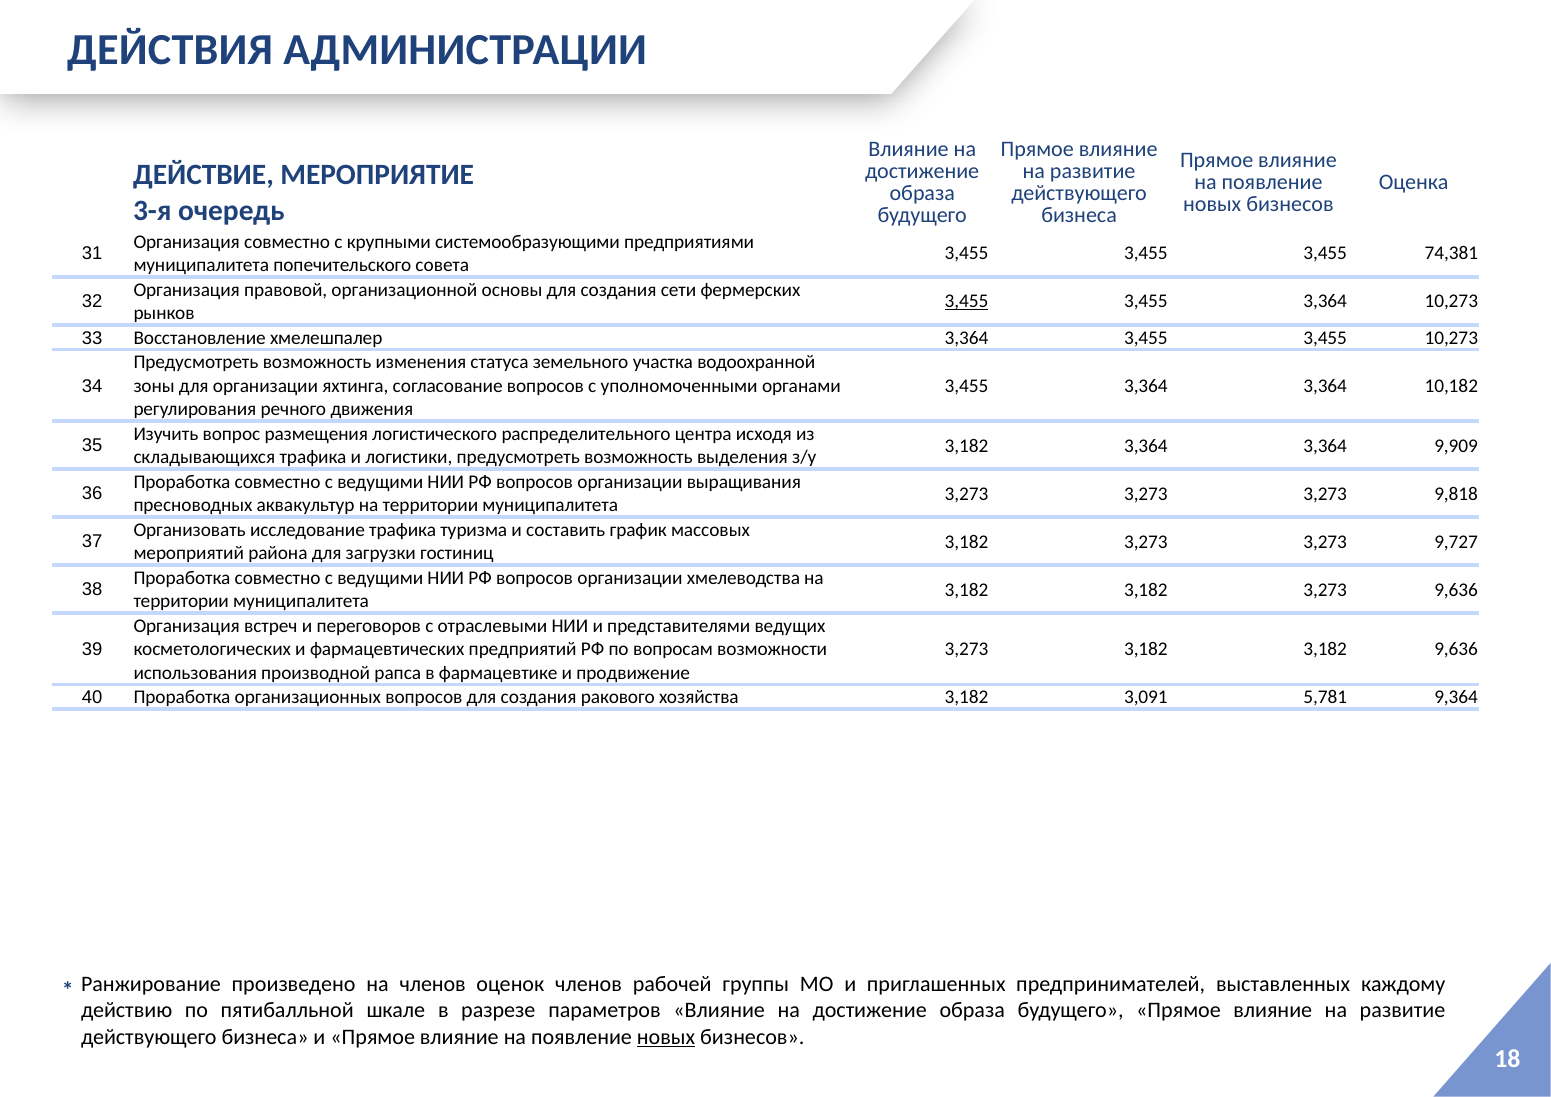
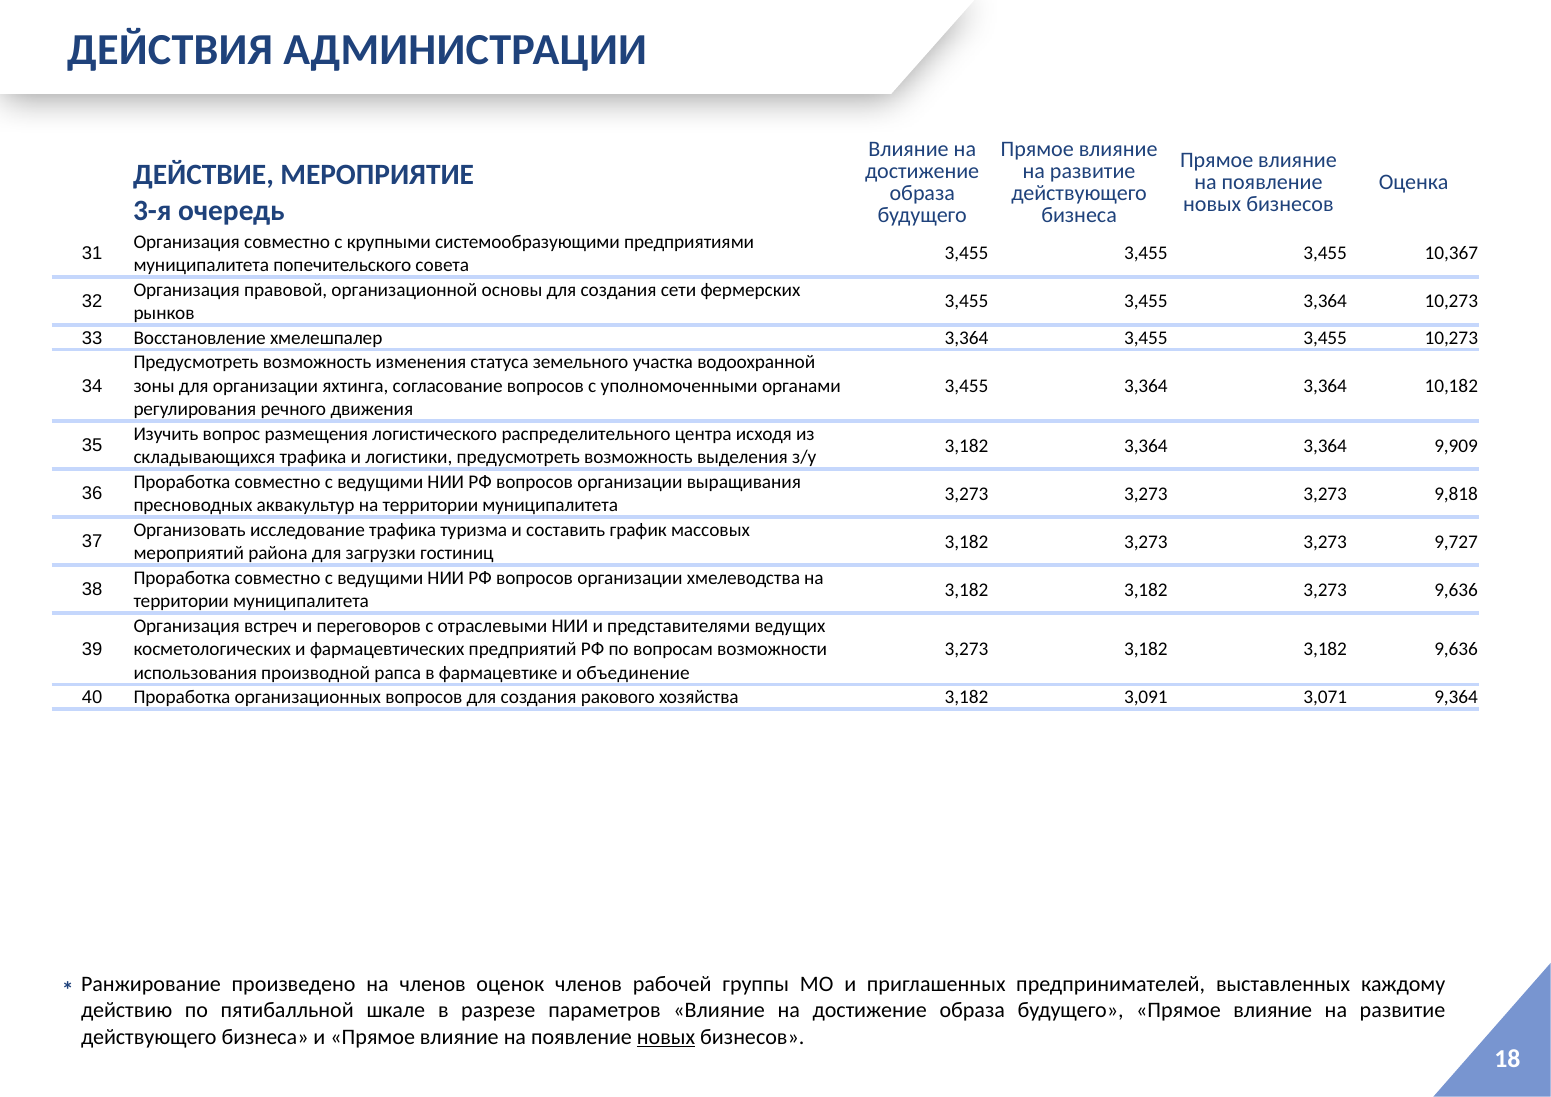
74,381: 74,381 -> 10,367
3,455 at (967, 301) underline: present -> none
продвижение: продвижение -> объединение
5,781: 5,781 -> 3,071
